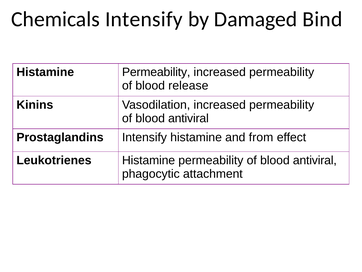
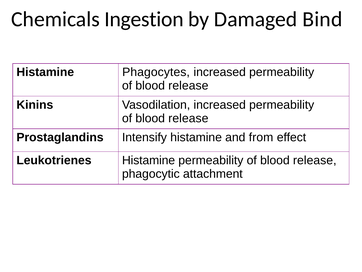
Chemicals Intensify: Intensify -> Ingestion
Permeability at (156, 72): Permeability -> Phagocytes
antiviral at (188, 118): antiviral -> release
antiviral at (315, 160): antiviral -> release
